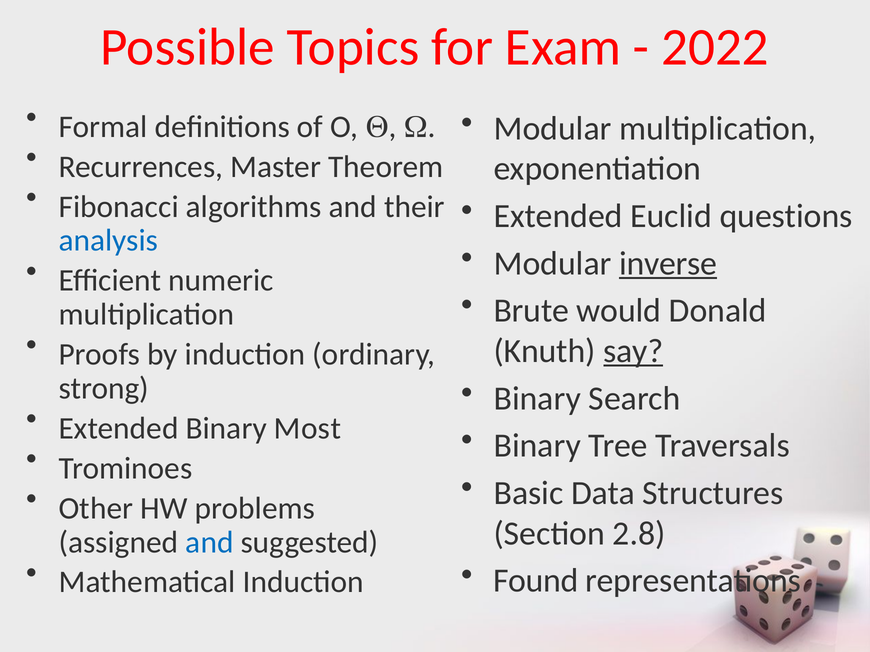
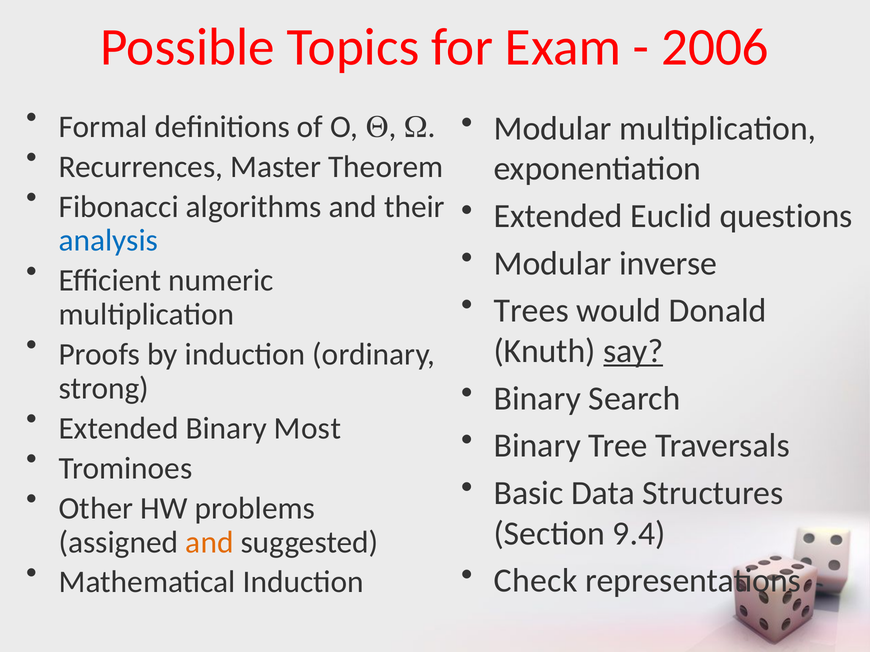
2022: 2022 -> 2006
inverse underline: present -> none
Brute: Brute -> Trees
2.8: 2.8 -> 9.4
and at (210, 543) colour: blue -> orange
Found: Found -> Check
